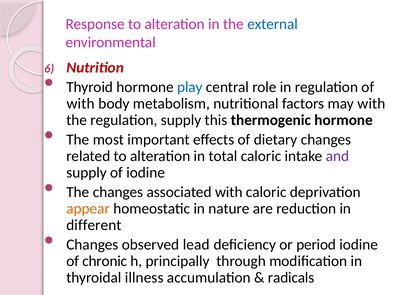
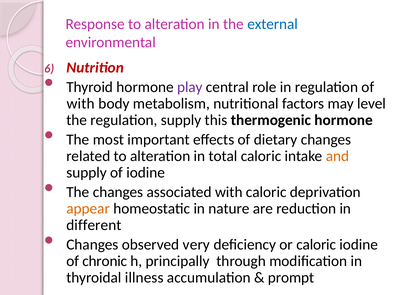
play colour: blue -> purple
may with: with -> level
and colour: purple -> orange
lead: lead -> very
or period: period -> caloric
radicals: radicals -> prompt
